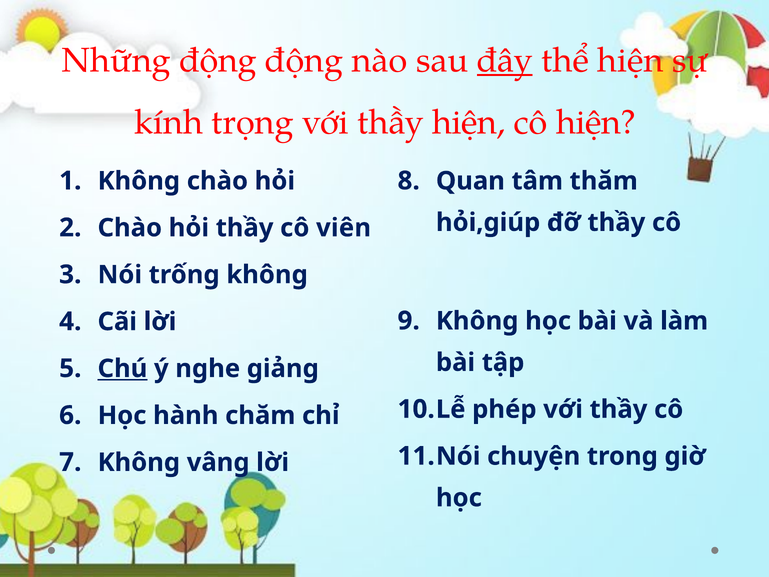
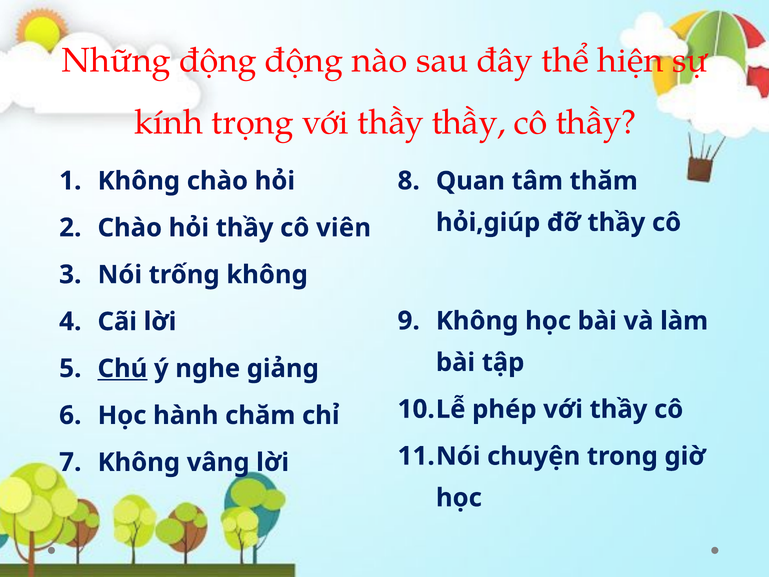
đây underline: present -> none
thầy hiện: hiện -> thầy
cô hiện: hiện -> thầy
